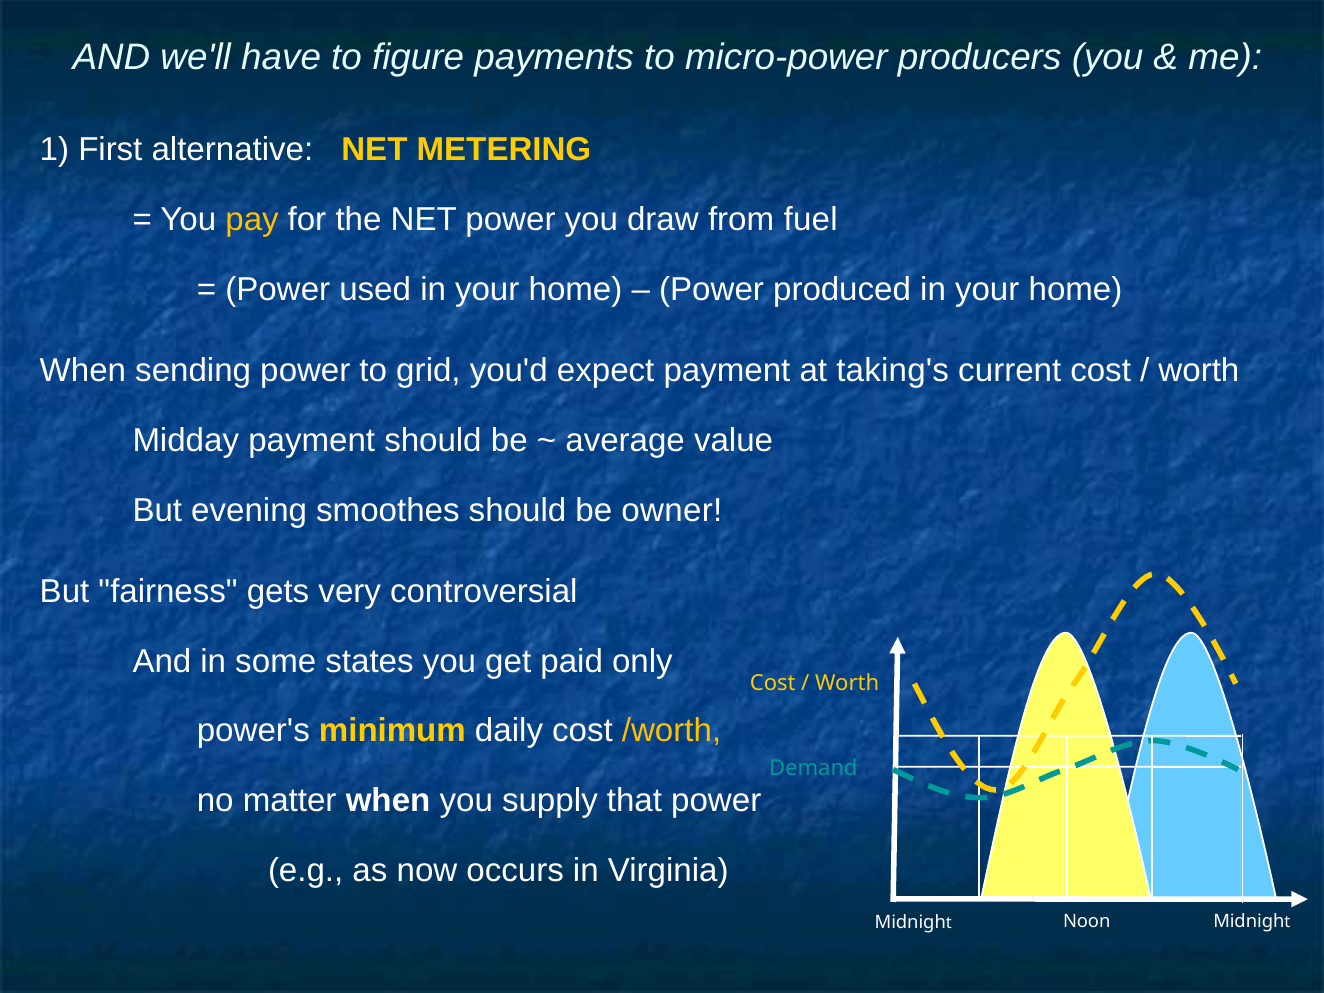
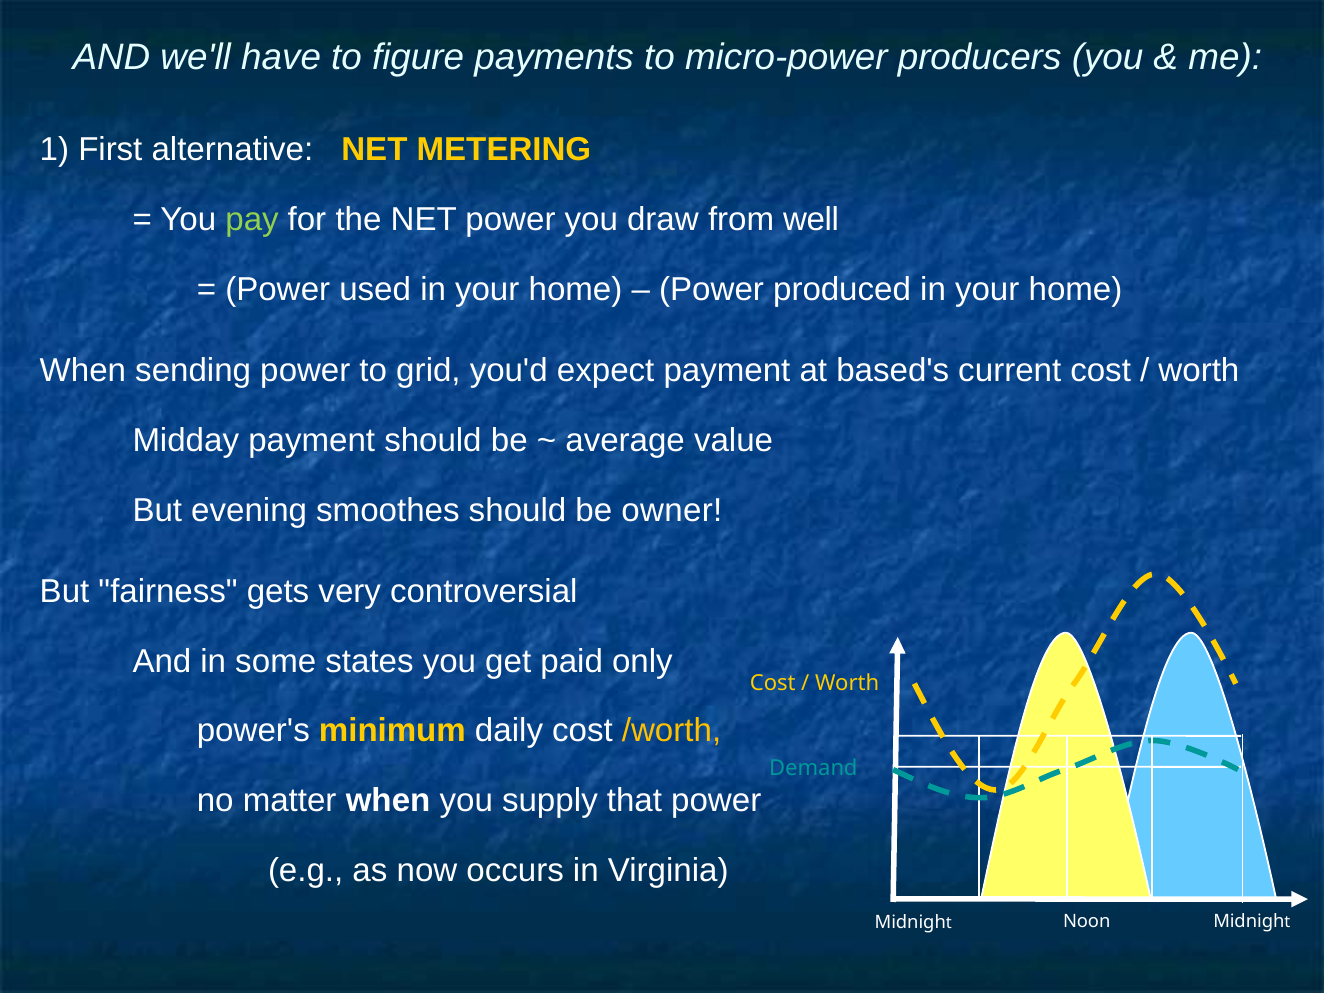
pay colour: yellow -> light green
fuel: fuel -> well
taking's: taking's -> based's
